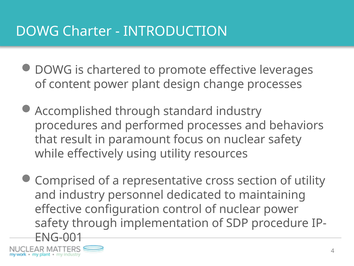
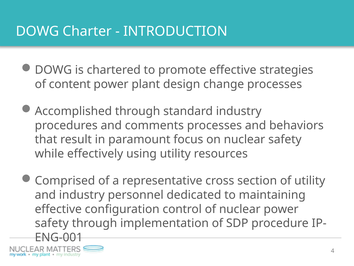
leverages: leverages -> strategies
performed: performed -> comments
